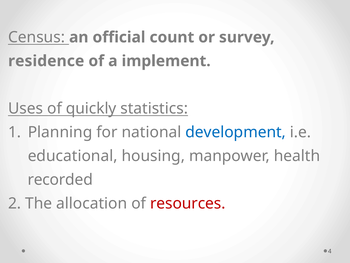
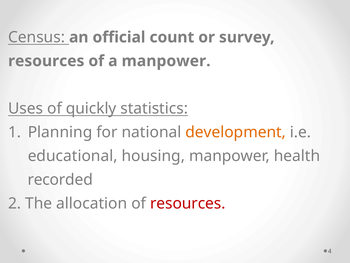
residence at (46, 61): residence -> resources
a implement: implement -> manpower
development colour: blue -> orange
